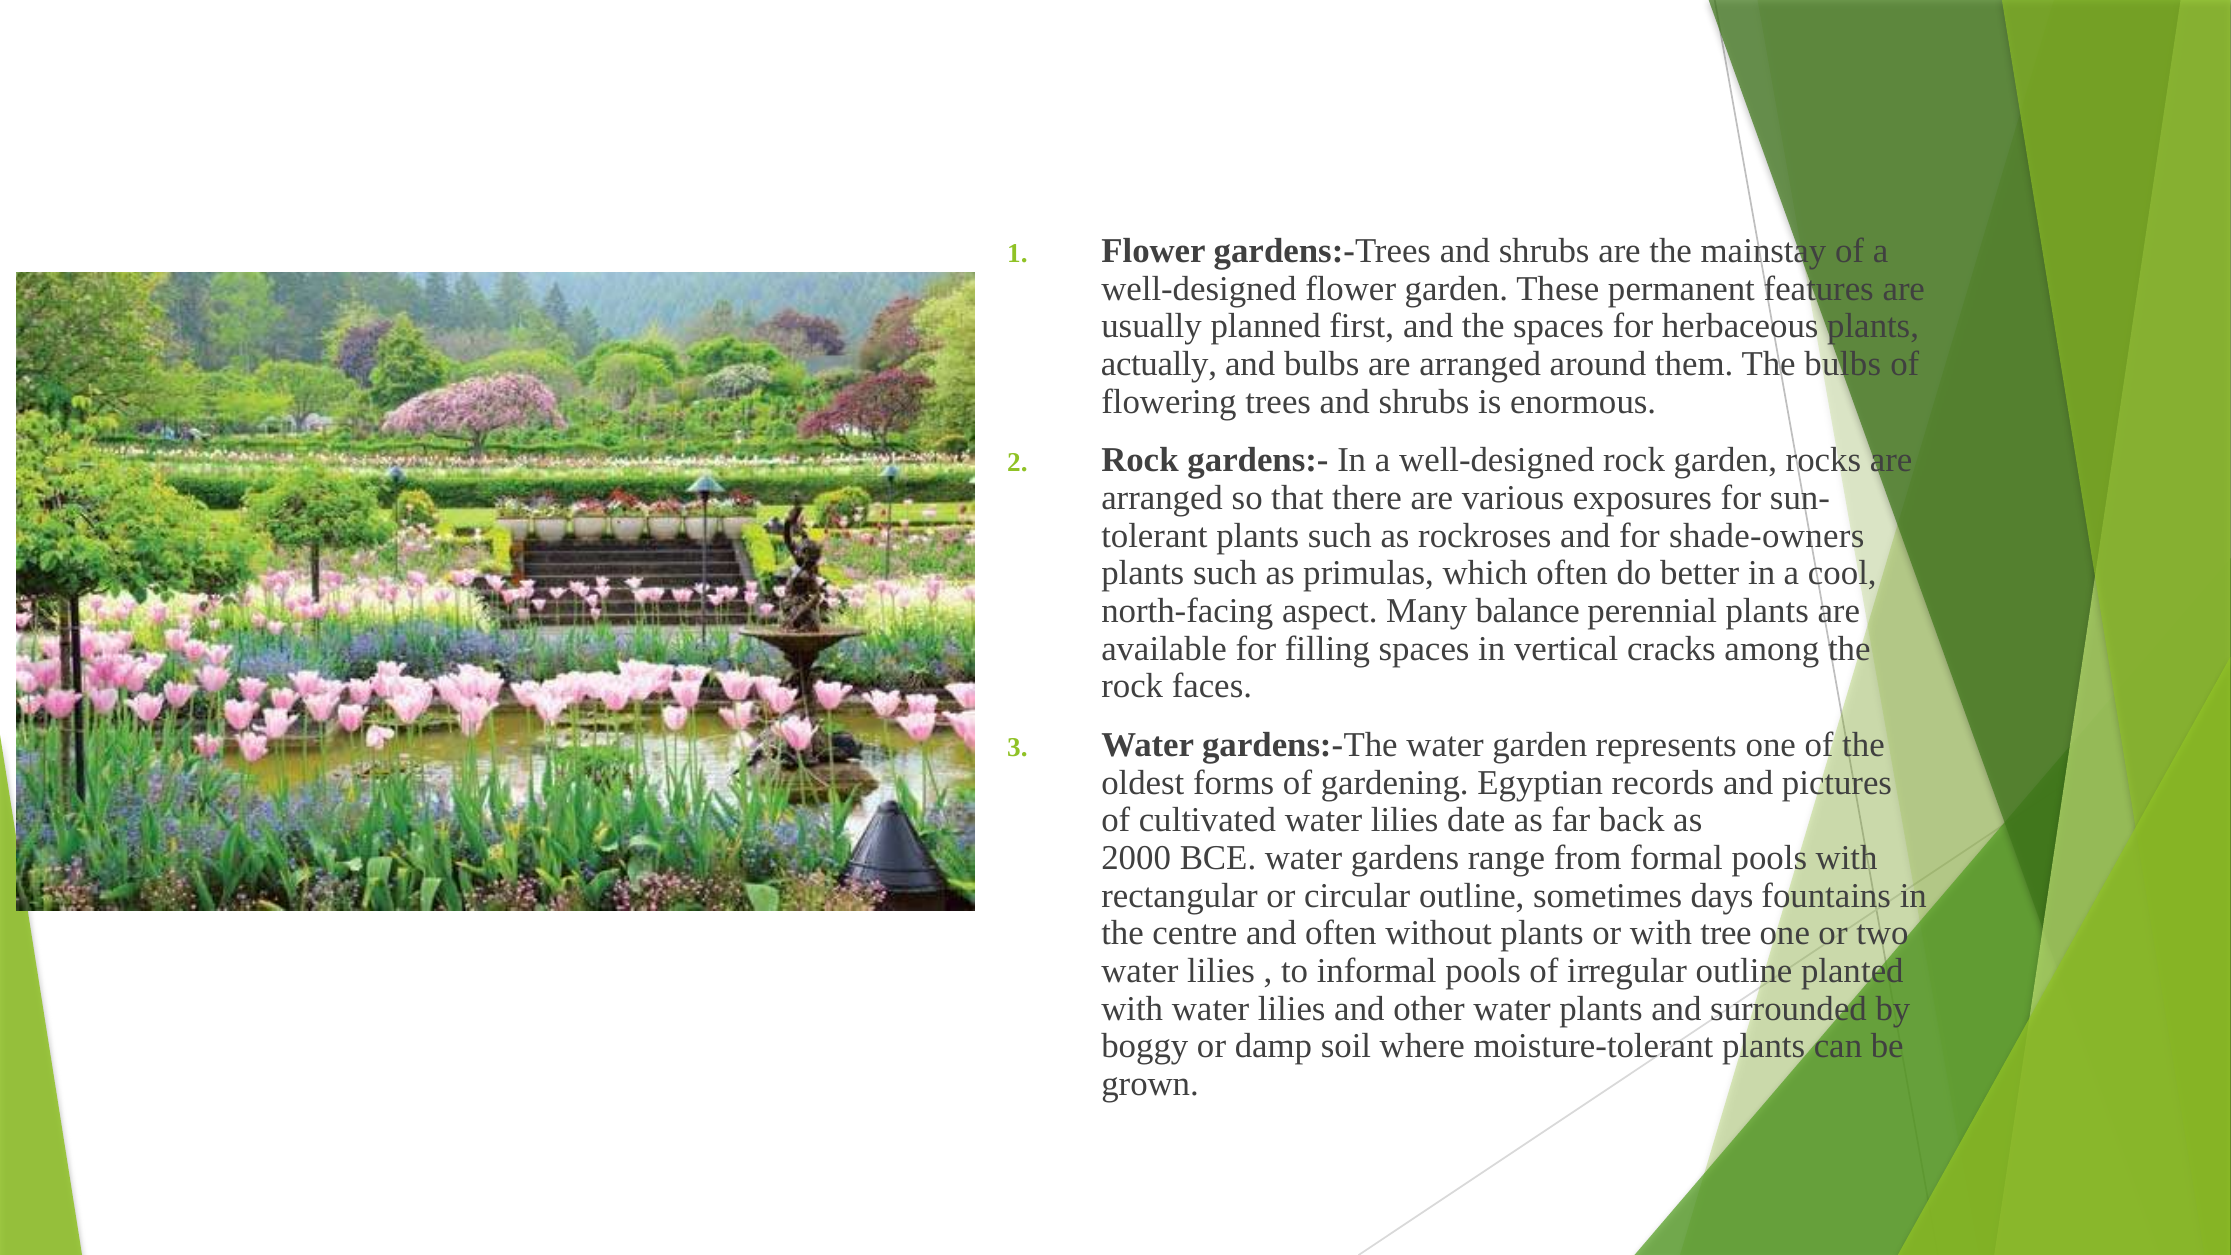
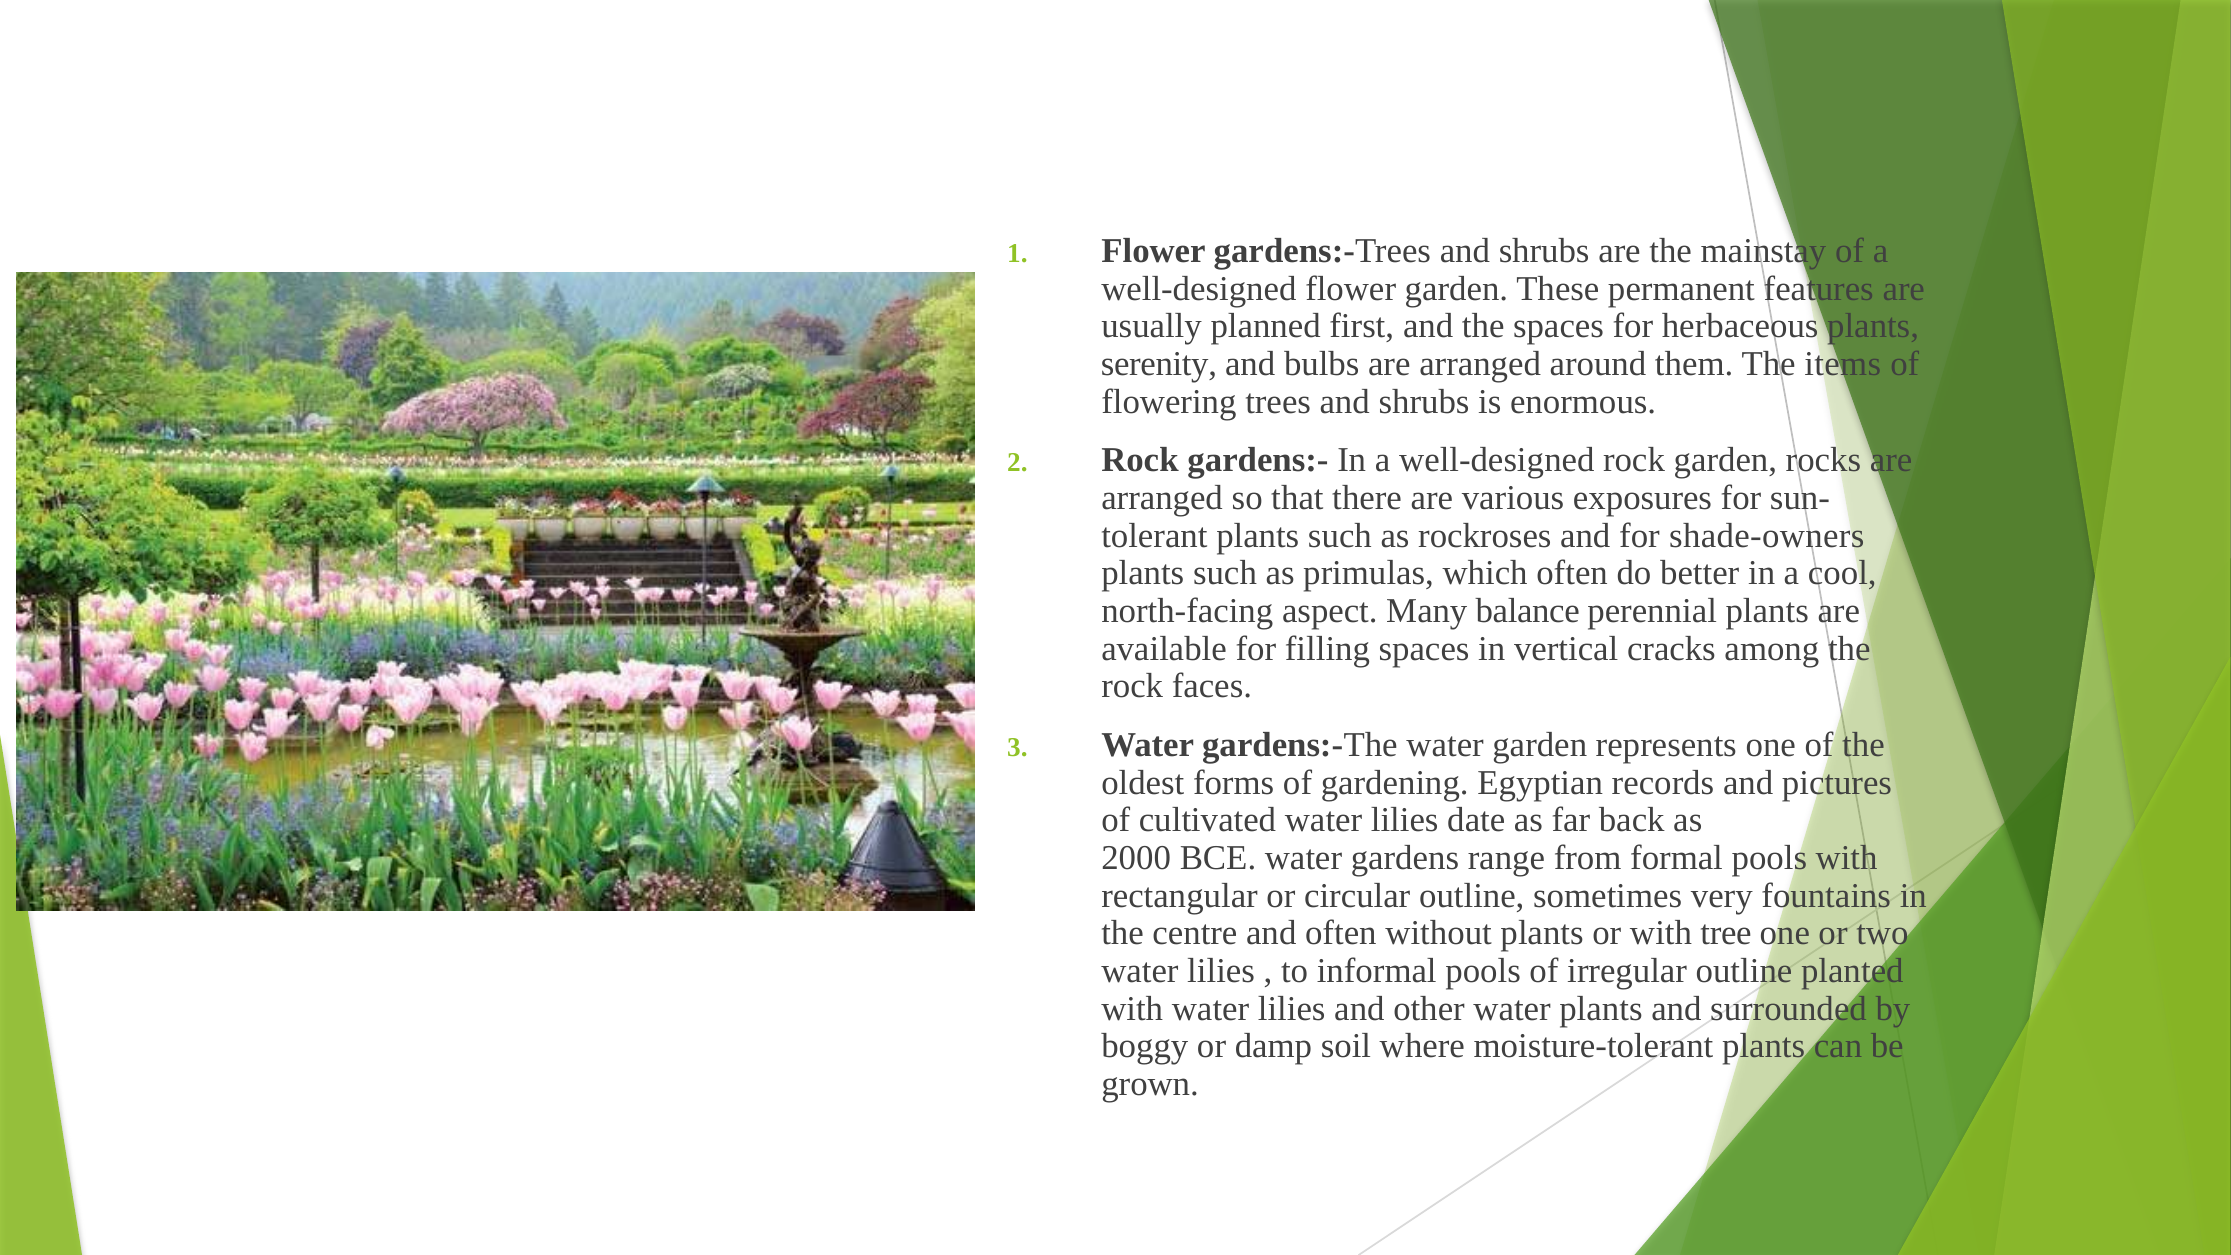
actually: actually -> serenity
The bulbs: bulbs -> items
days: days -> very
